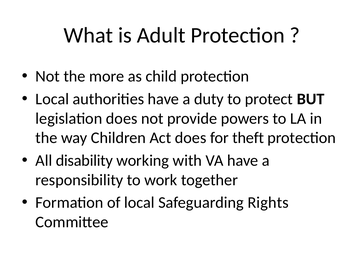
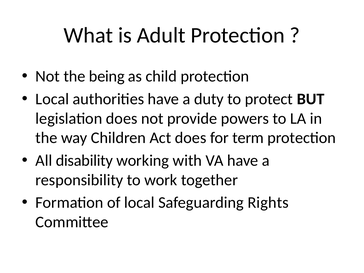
more: more -> being
theft: theft -> term
